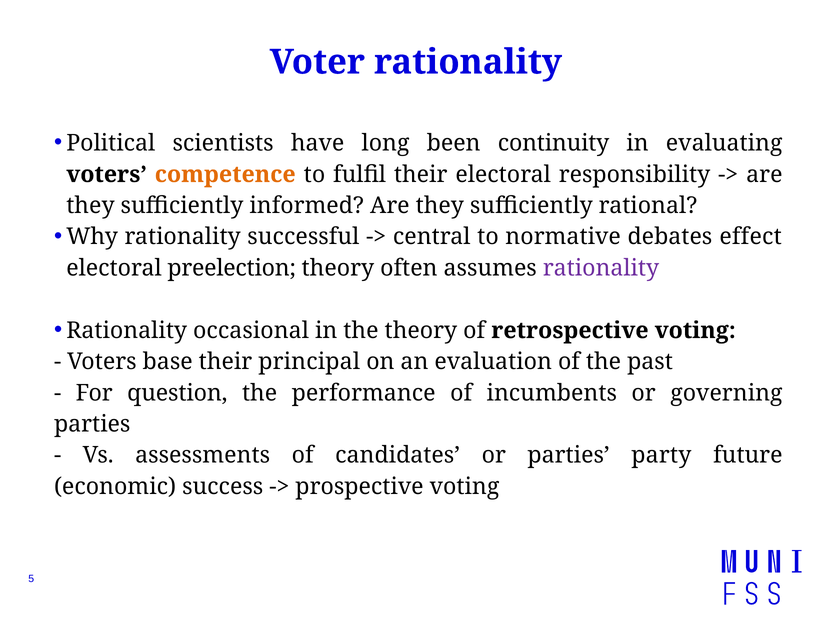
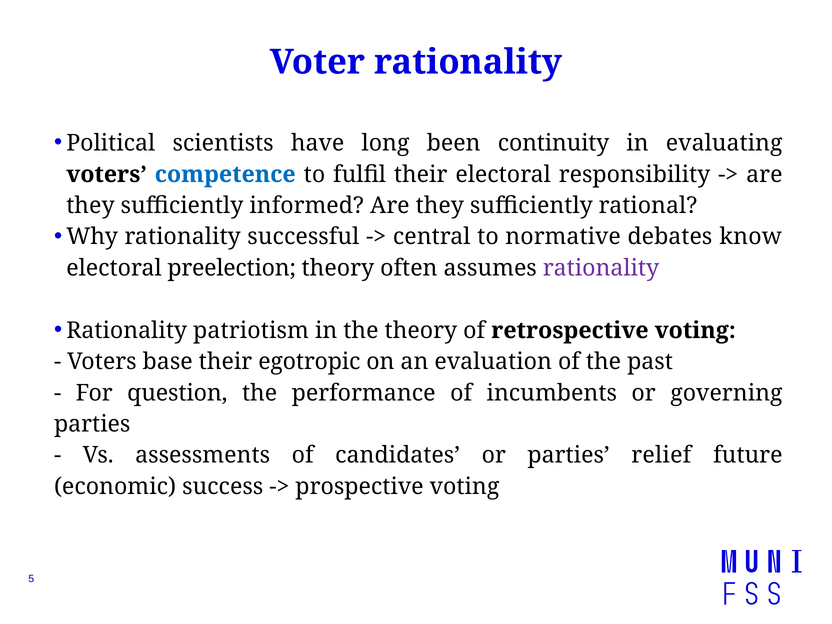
competence colour: orange -> blue
effect: effect -> know
occasional: occasional -> patriotism
principal: principal -> egotropic
party: party -> relief
